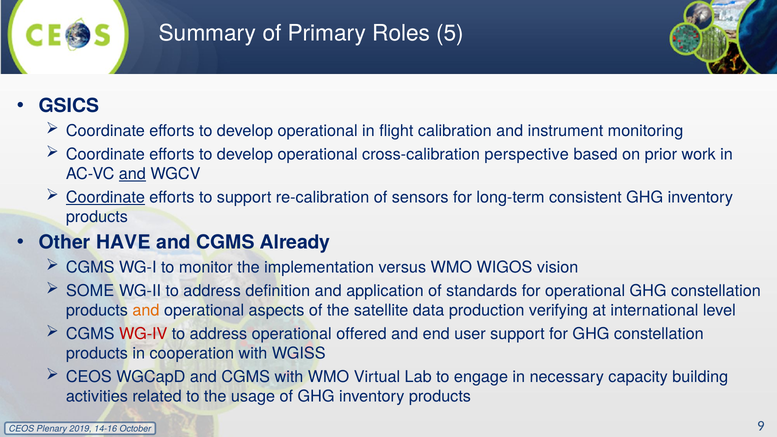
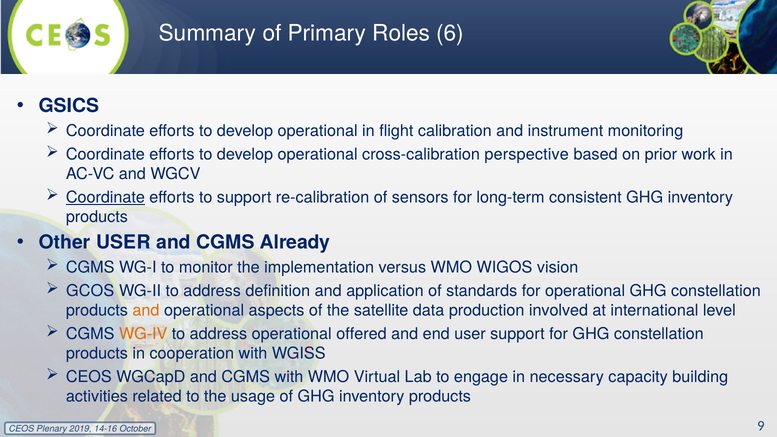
5: 5 -> 6
and at (132, 174) underline: present -> none
Other HAVE: HAVE -> USER
SOME: SOME -> GCOS
verifying: verifying -> involved
WG-IV colour: red -> orange
